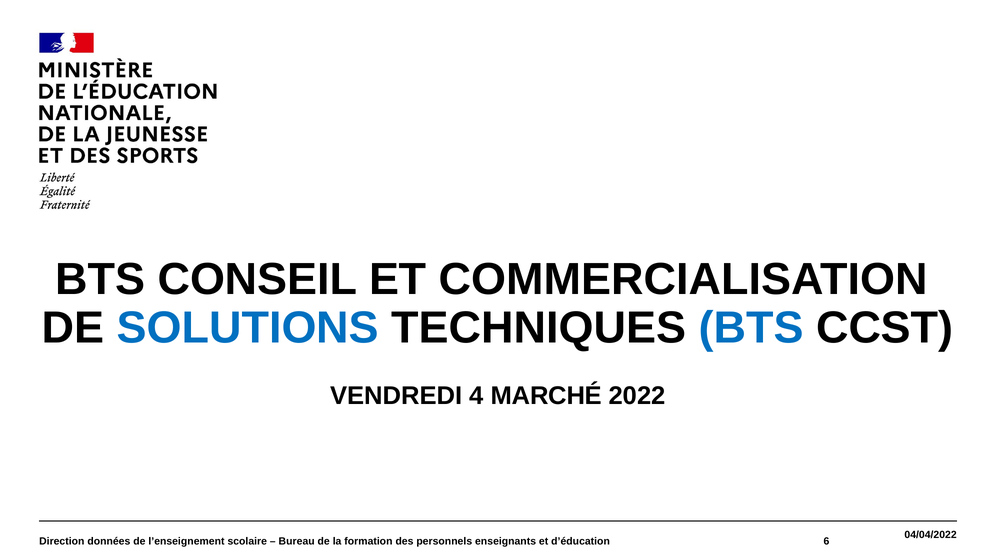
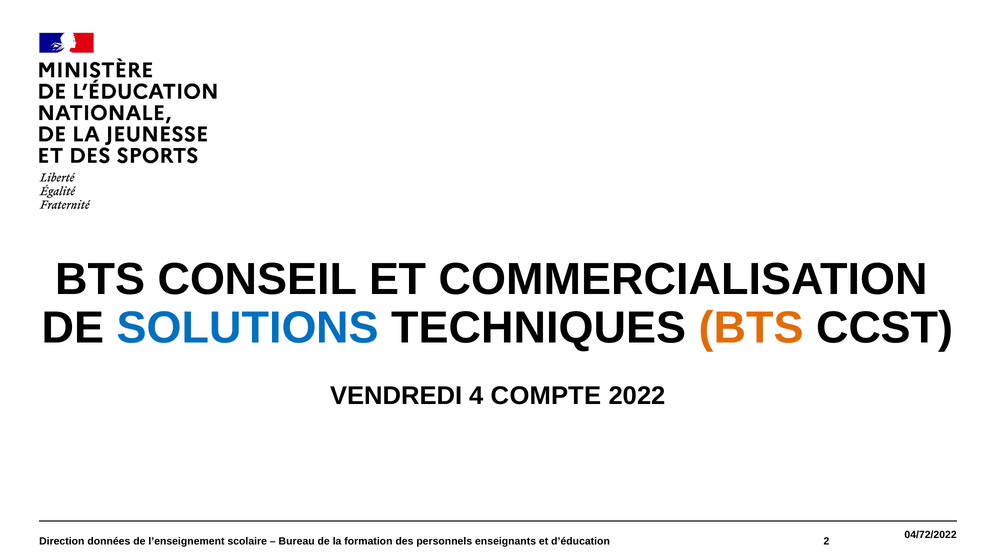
BTS at (751, 328) colour: blue -> orange
MARCHÉ: MARCHÉ -> COMPTE
04/04/2022: 04/04/2022 -> 04/72/2022
6: 6 -> 2
